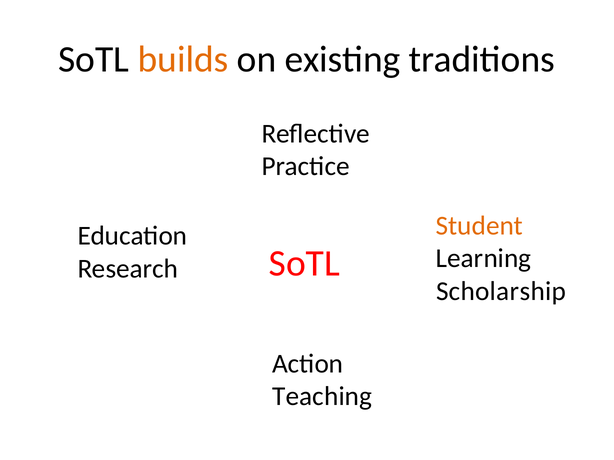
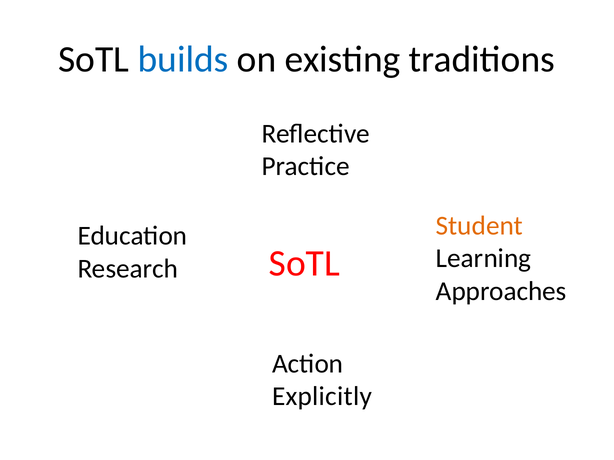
builds colour: orange -> blue
Scholarship: Scholarship -> Approaches
Teaching: Teaching -> Explicitly
